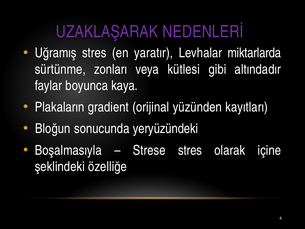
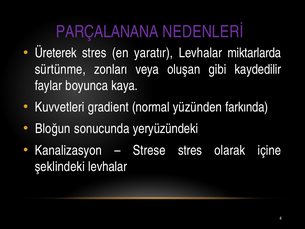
UZAKLAŞARAK: UZAKLAŞARAK -> PARÇALANANA
Uğramış: Uğramış -> Üreterek
kütlesi: kütlesi -> oluşan
altındadır: altındadır -> kaydedilir
Plakaların: Plakaların -> Kuvvetleri
orijinal: orijinal -> normal
kayıtları: kayıtları -> farkında
Boşalmasıyla: Boşalmasıyla -> Kanalizasyon
şeklindeki özelliğe: özelliğe -> levhalar
